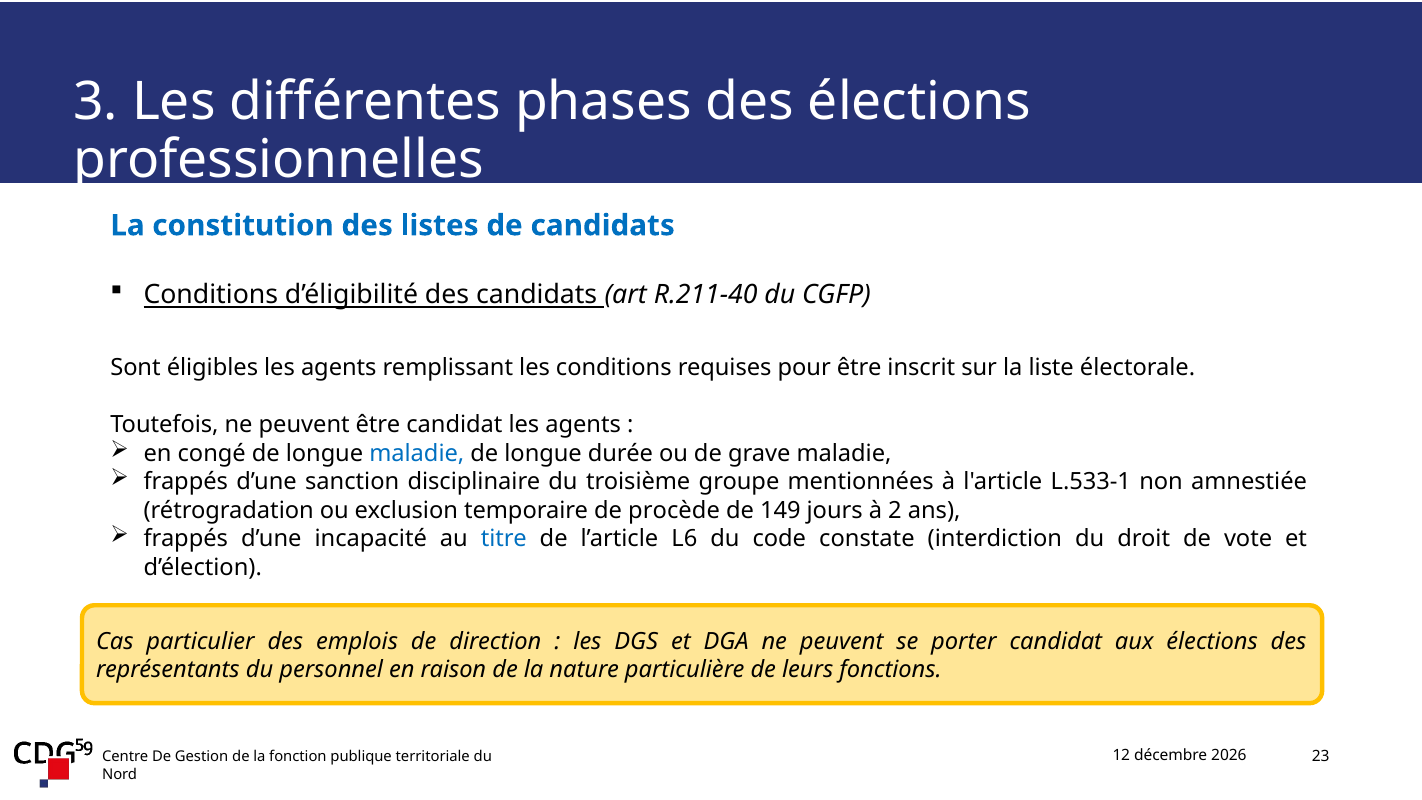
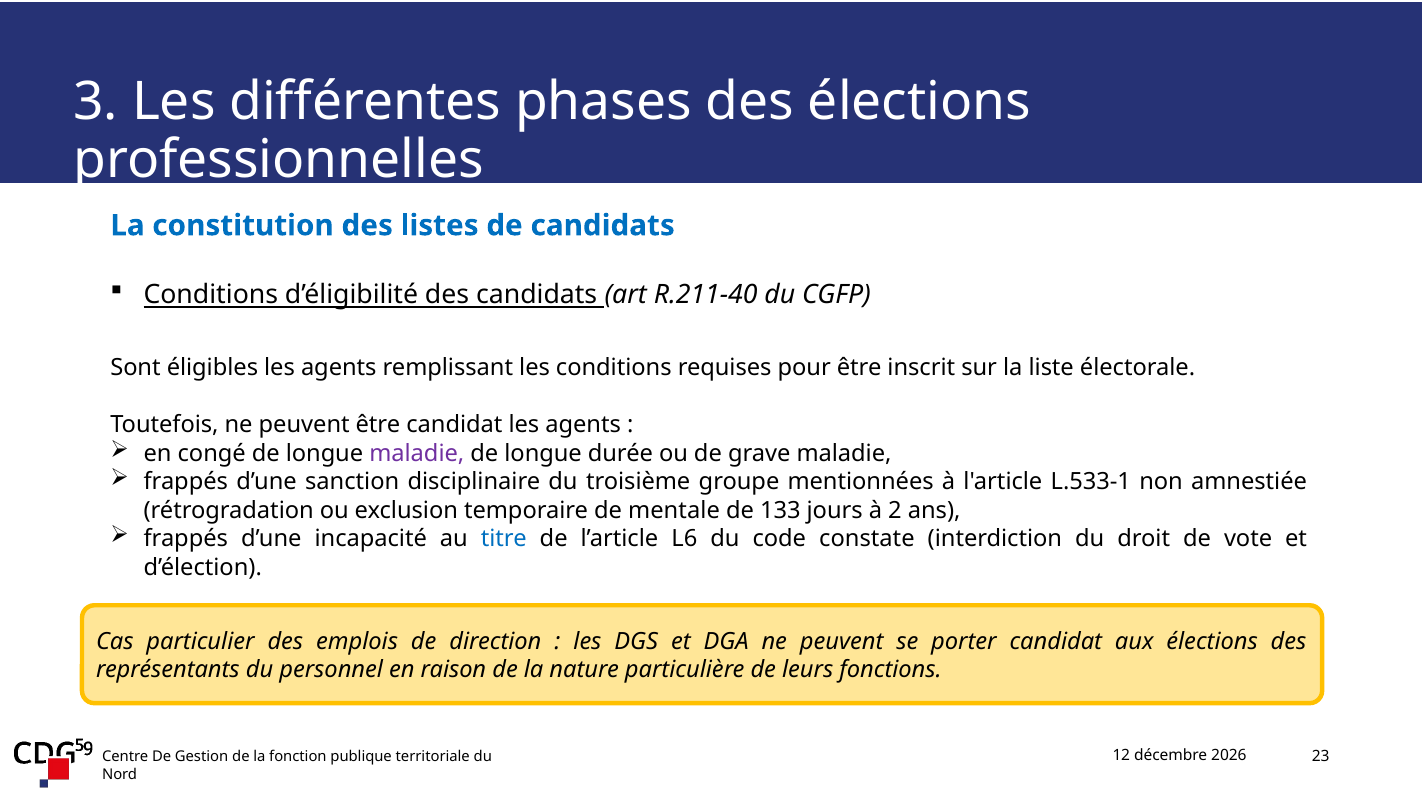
maladie at (417, 454) colour: blue -> purple
procède: procède -> mentale
149: 149 -> 133
